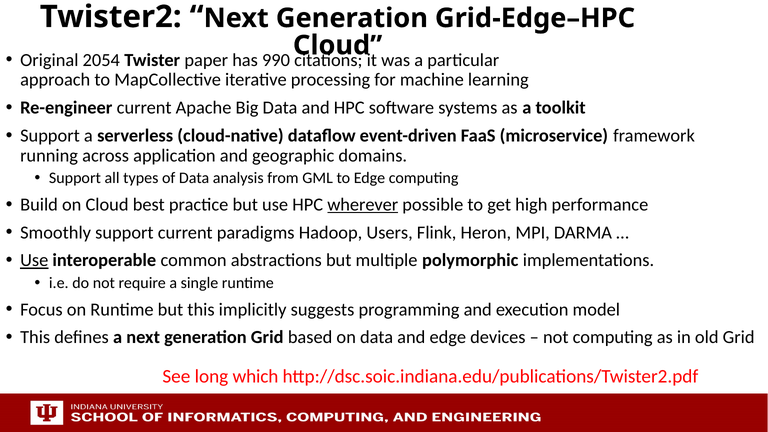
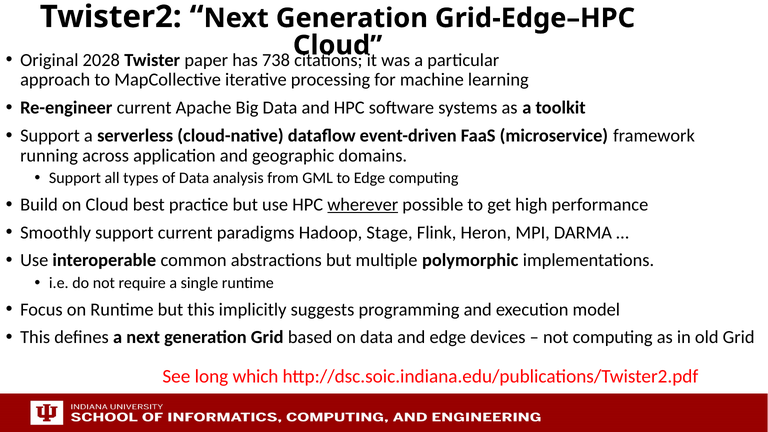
2054: 2054 -> 2028
990: 990 -> 738
Users: Users -> Stage
Use at (34, 260) underline: present -> none
